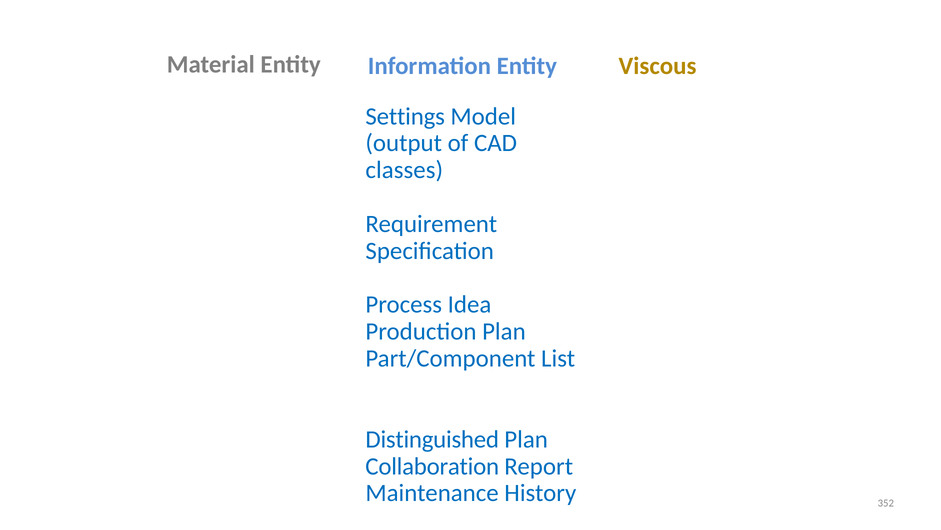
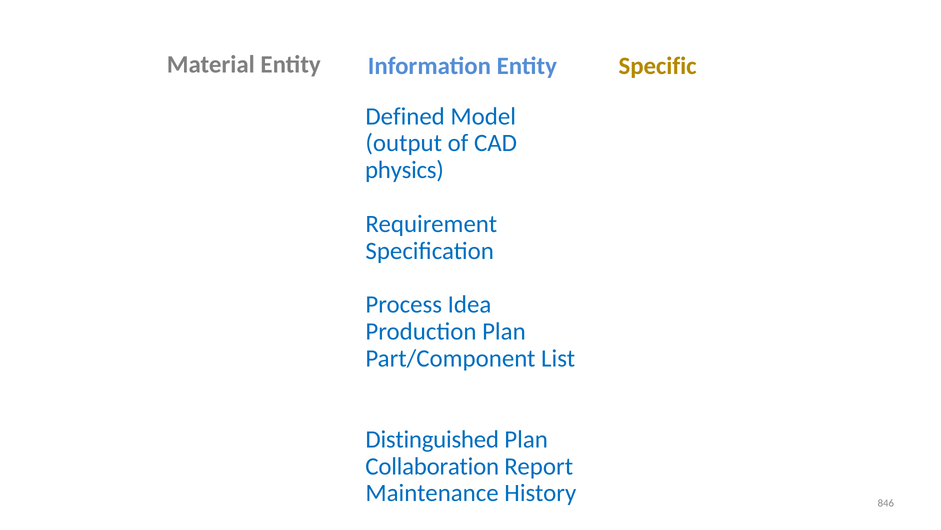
Viscous: Viscous -> Specific
Settings: Settings -> Defined
classes: classes -> physics
352: 352 -> 846
